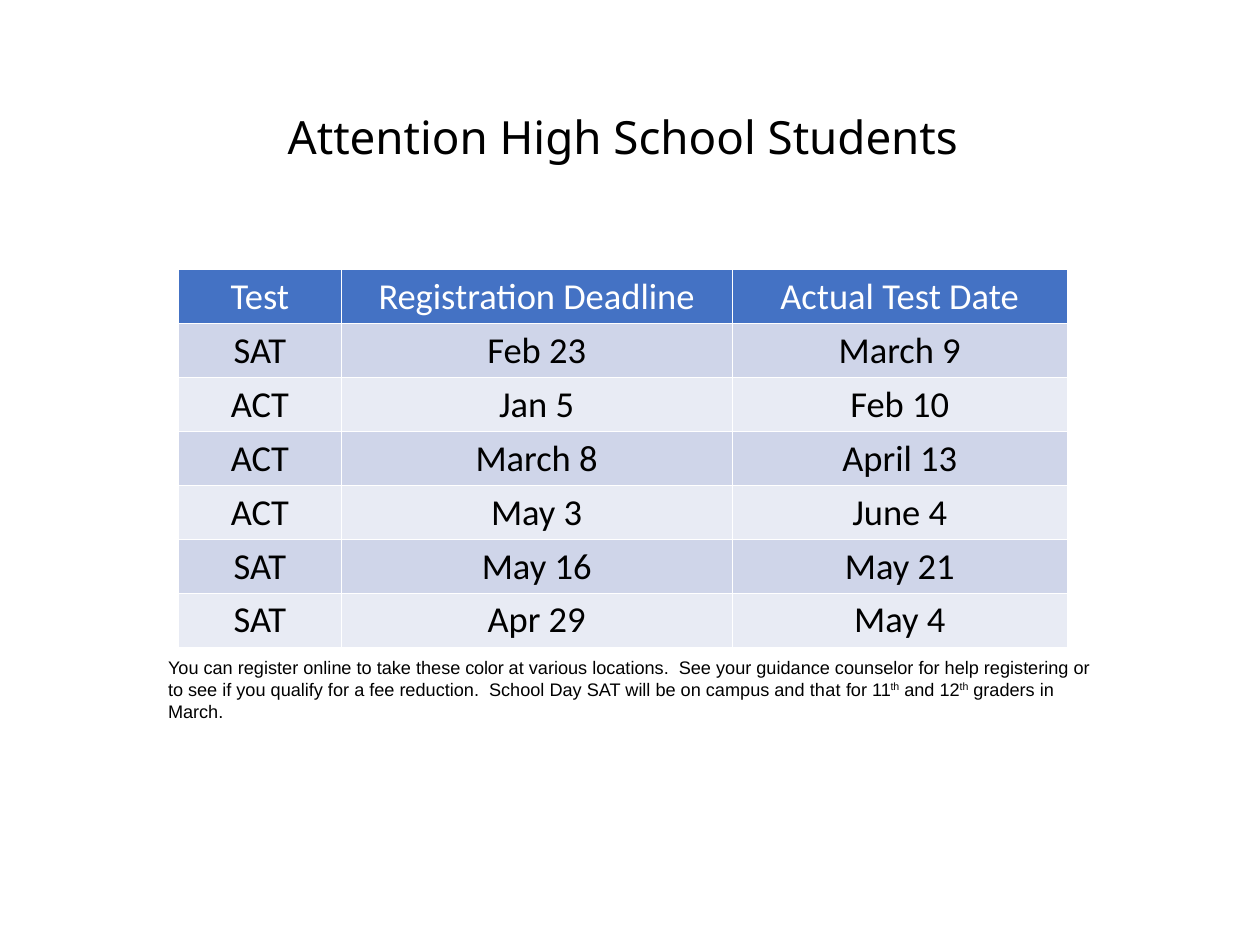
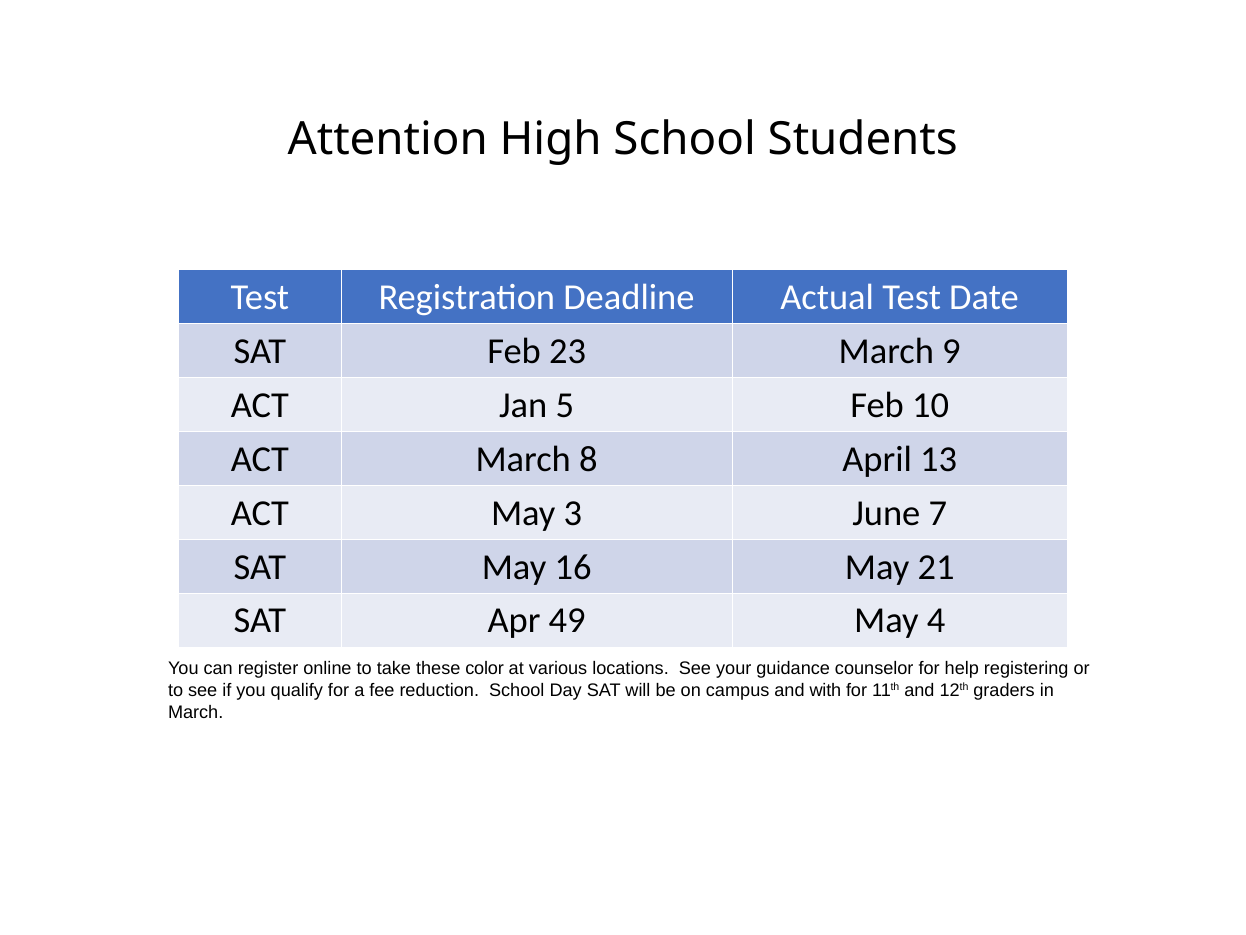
June 4: 4 -> 7
29: 29 -> 49
that: that -> with
